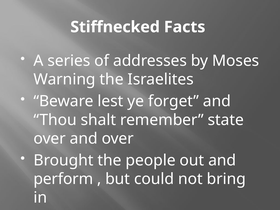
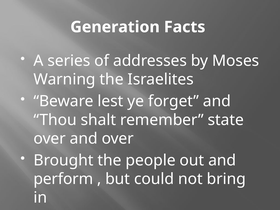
Stiffnecked: Stiffnecked -> Generation
